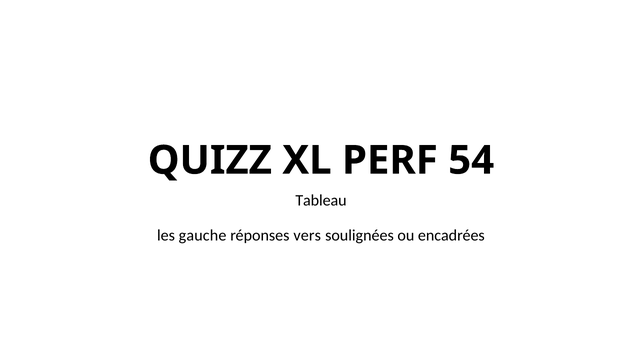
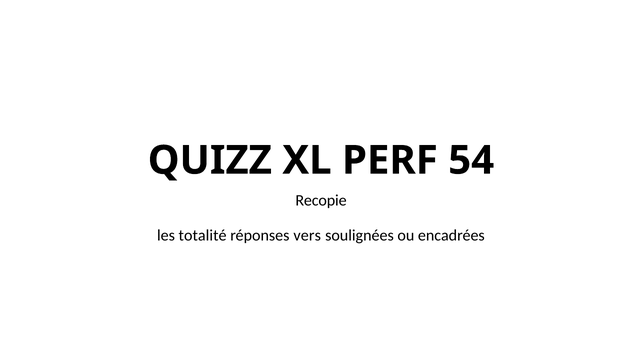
Tableau: Tableau -> Recopie
gauche: gauche -> totalité
